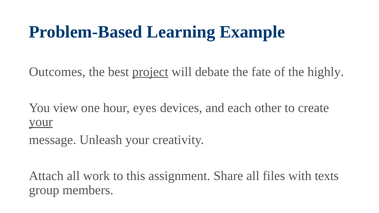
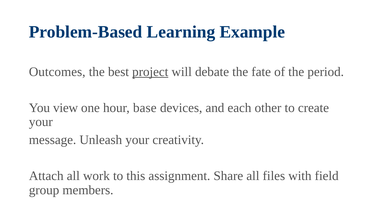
highly: highly -> period
eyes: eyes -> base
your at (41, 122) underline: present -> none
texts: texts -> field
